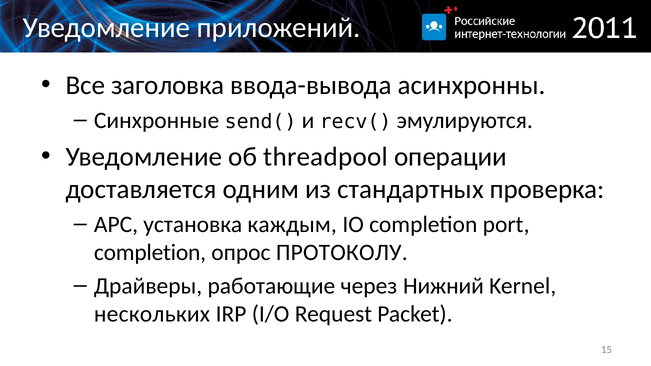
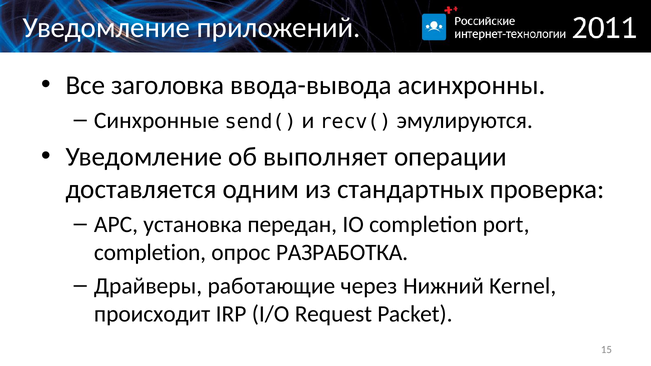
threadpool: threadpool -> выполняет
каждым: каждым -> передан
ПРОТОКОЛУ: ПРОТОКОЛУ -> РАЗРАБОТКА
нескольких: нескольких -> происходит
